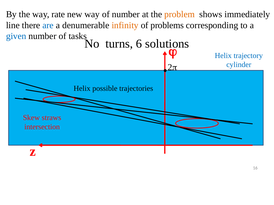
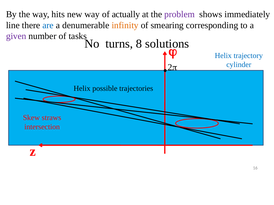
rate: rate -> hits
of number: number -> actually
problem colour: orange -> purple
problems: problems -> smearing
given colour: blue -> purple
6: 6 -> 8
